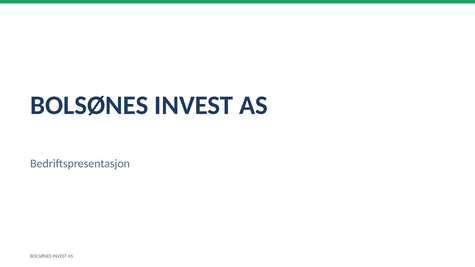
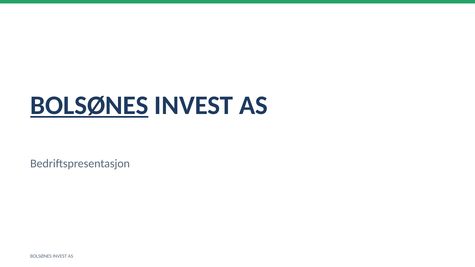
BOLSØNES at (89, 105) underline: none -> present
